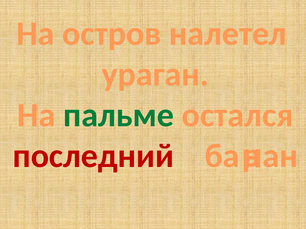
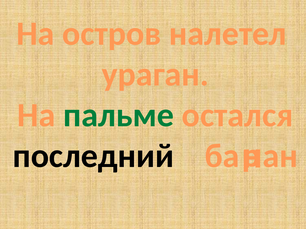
последний colour: red -> black
